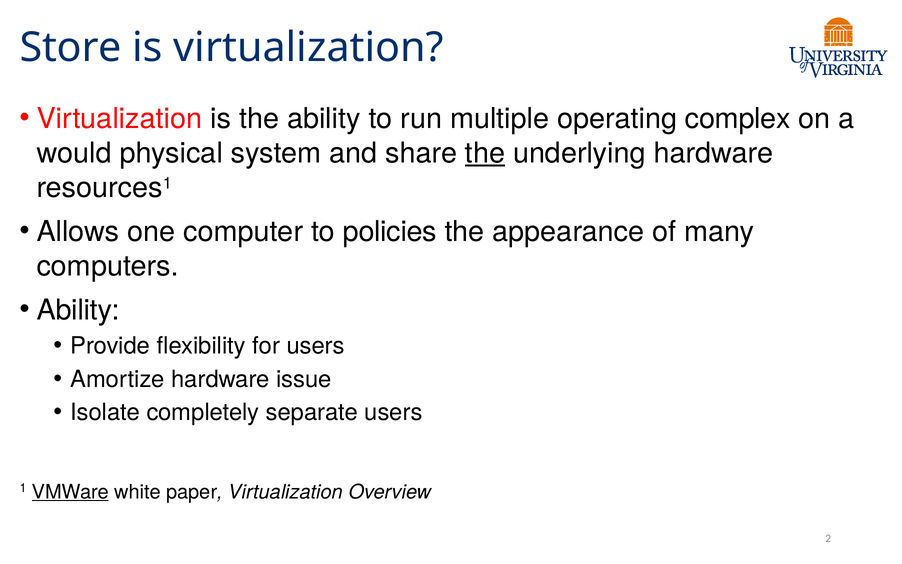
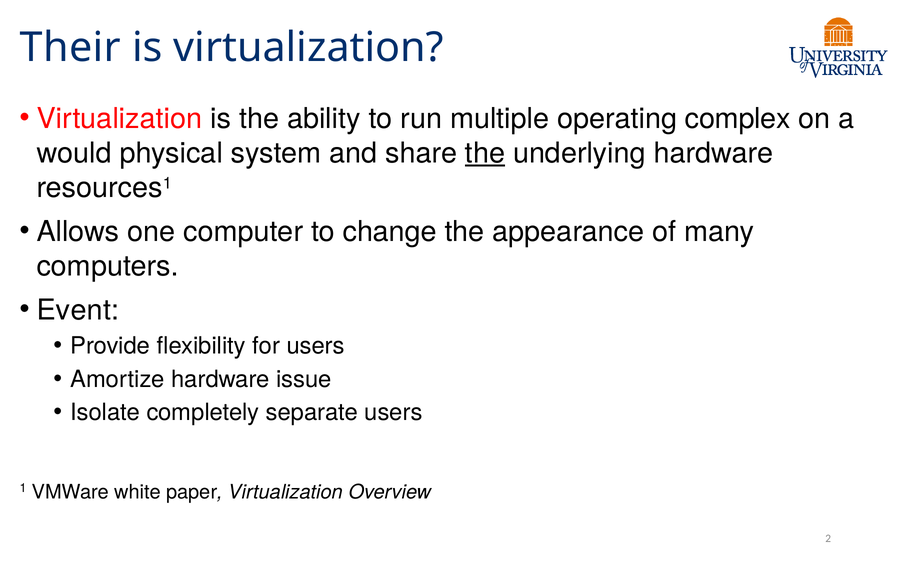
Store: Store -> Their
policies: policies -> change
Ability at (78, 310): Ability -> Event
VMWare underline: present -> none
